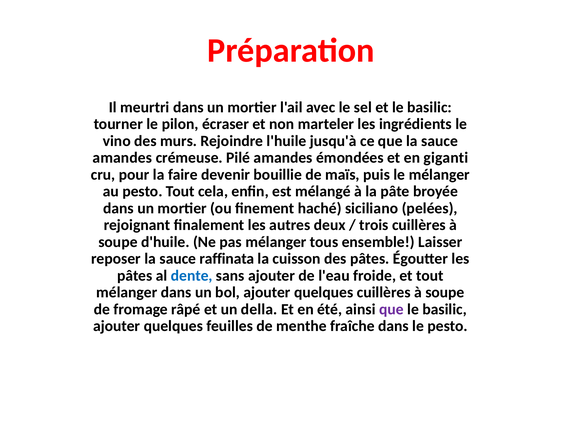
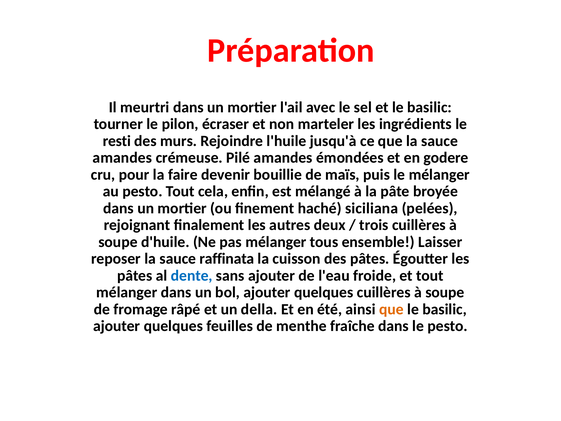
vino: vino -> resti
giganti: giganti -> godere
siciliano: siciliano -> siciliana
que at (391, 309) colour: purple -> orange
